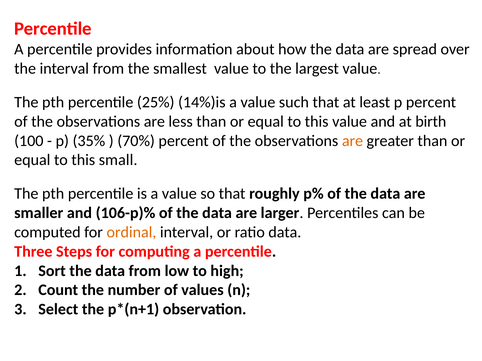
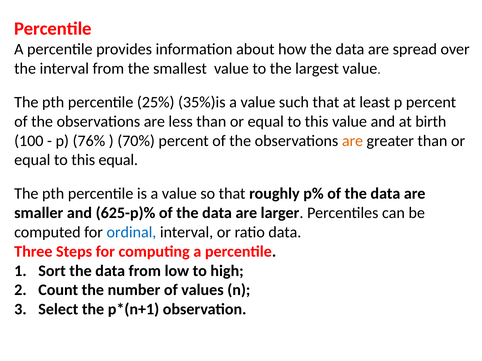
14%)is: 14%)is -> 35%)is
35%: 35% -> 76%
this small: small -> equal
106-p)%: 106-p)% -> 625-p)%
ordinal colour: orange -> blue
